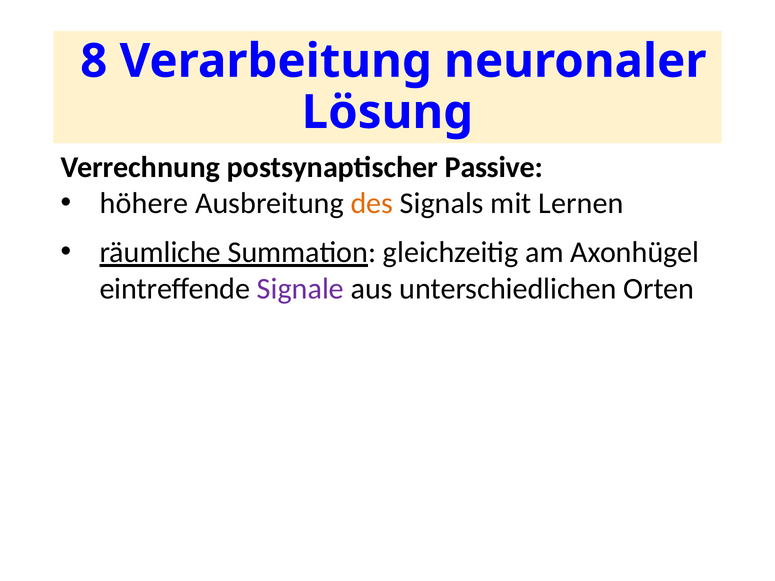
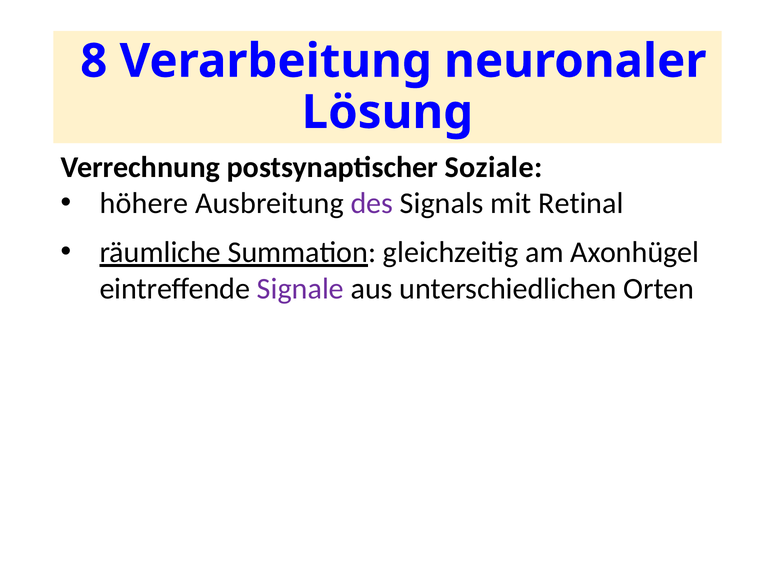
Passive: Passive -> Soziale
des colour: orange -> purple
Lernen: Lernen -> Retinal
